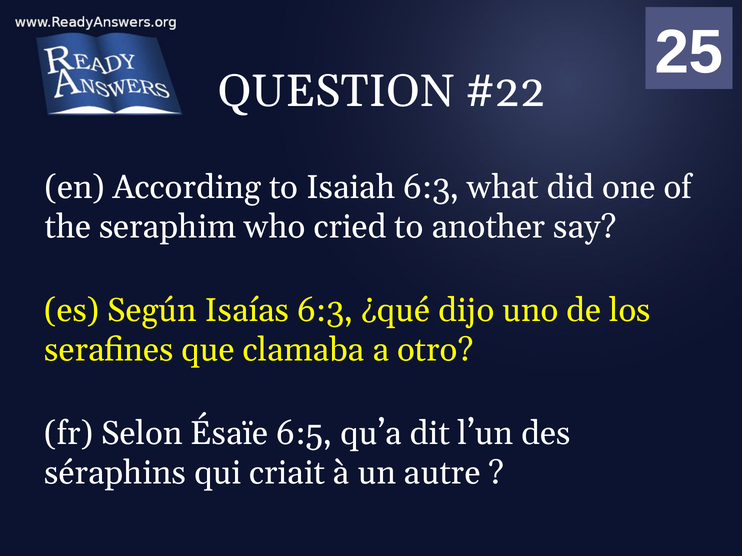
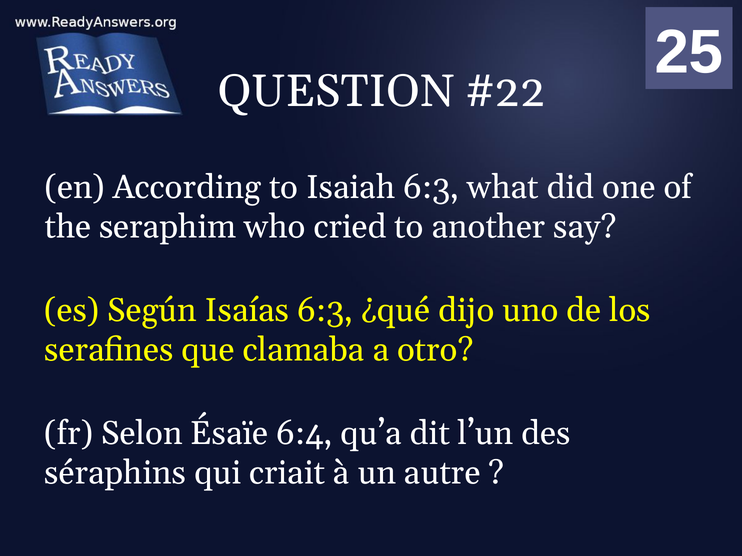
6:5: 6:5 -> 6:4
